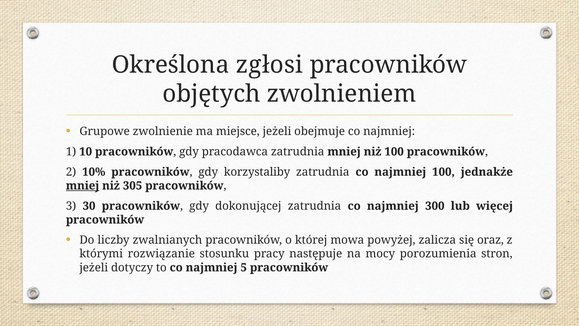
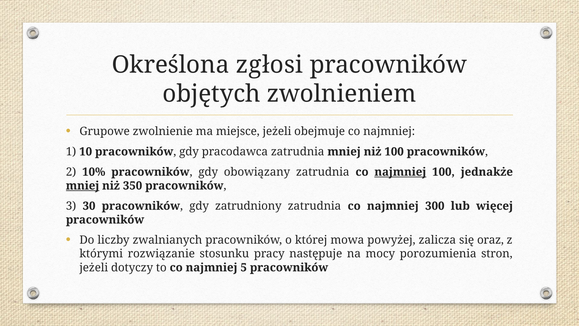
korzystaliby: korzystaliby -> obowiązany
najmniej at (400, 172) underline: none -> present
305: 305 -> 350
dokonującej: dokonującej -> zatrudniony
